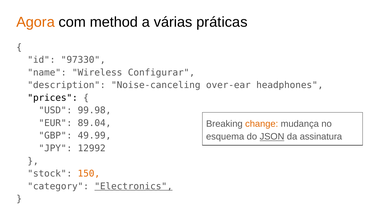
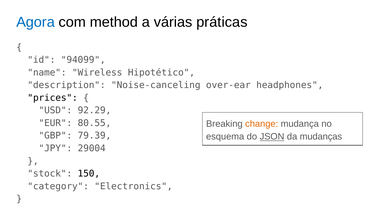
Agora colour: orange -> blue
97330: 97330 -> 94099
Configurar: Configurar -> Hipotético
99.98: 99.98 -> 92.29
89.04: 89.04 -> 80.55
49.99: 49.99 -> 79.39
assinatura: assinatura -> mudanças
12992: 12992 -> 29004
150 colour: orange -> black
Electronics underline: present -> none
